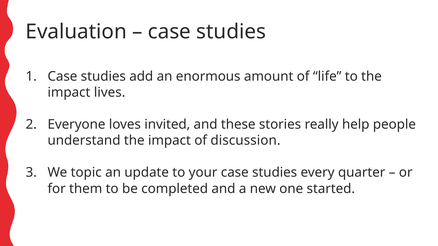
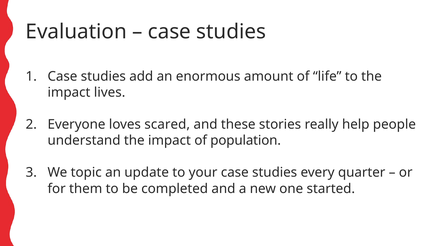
invited: invited -> scared
discussion: discussion -> population
